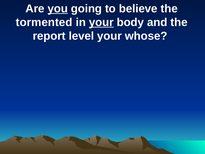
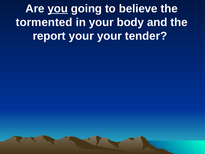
your at (101, 22) underline: present -> none
report level: level -> your
whose: whose -> tender
